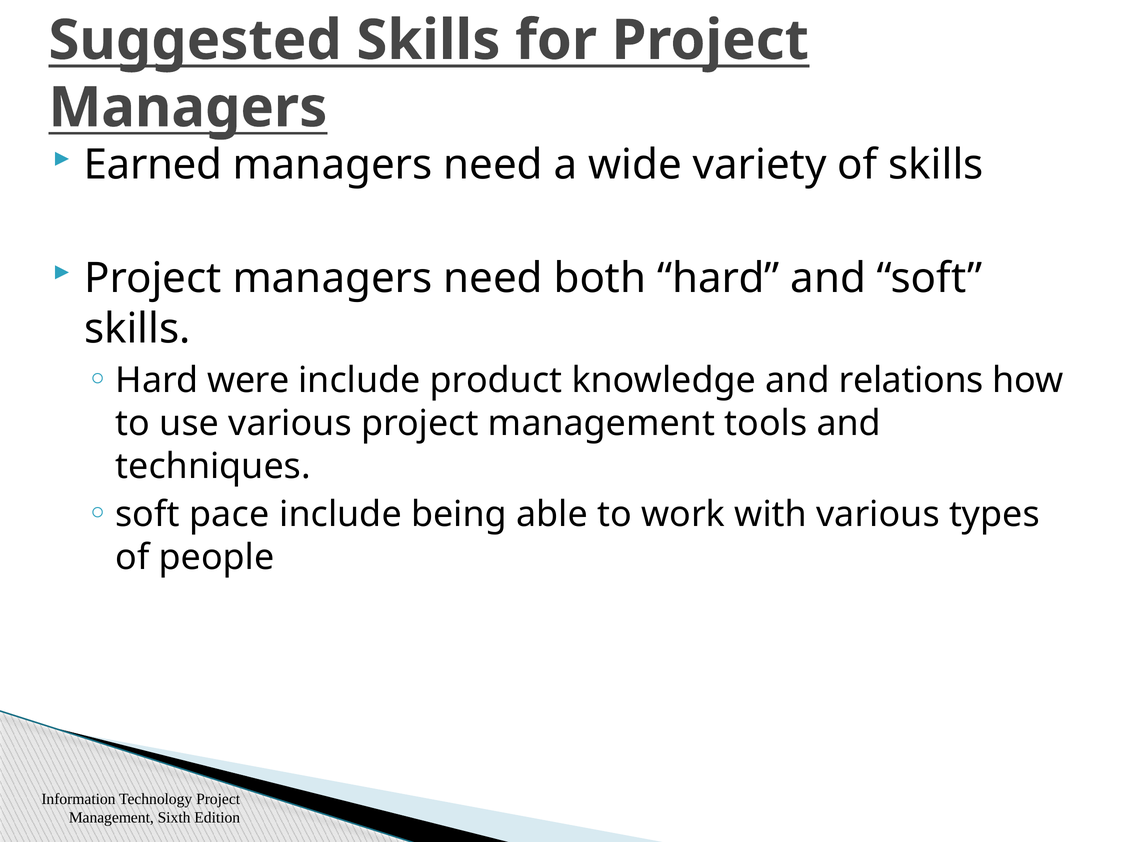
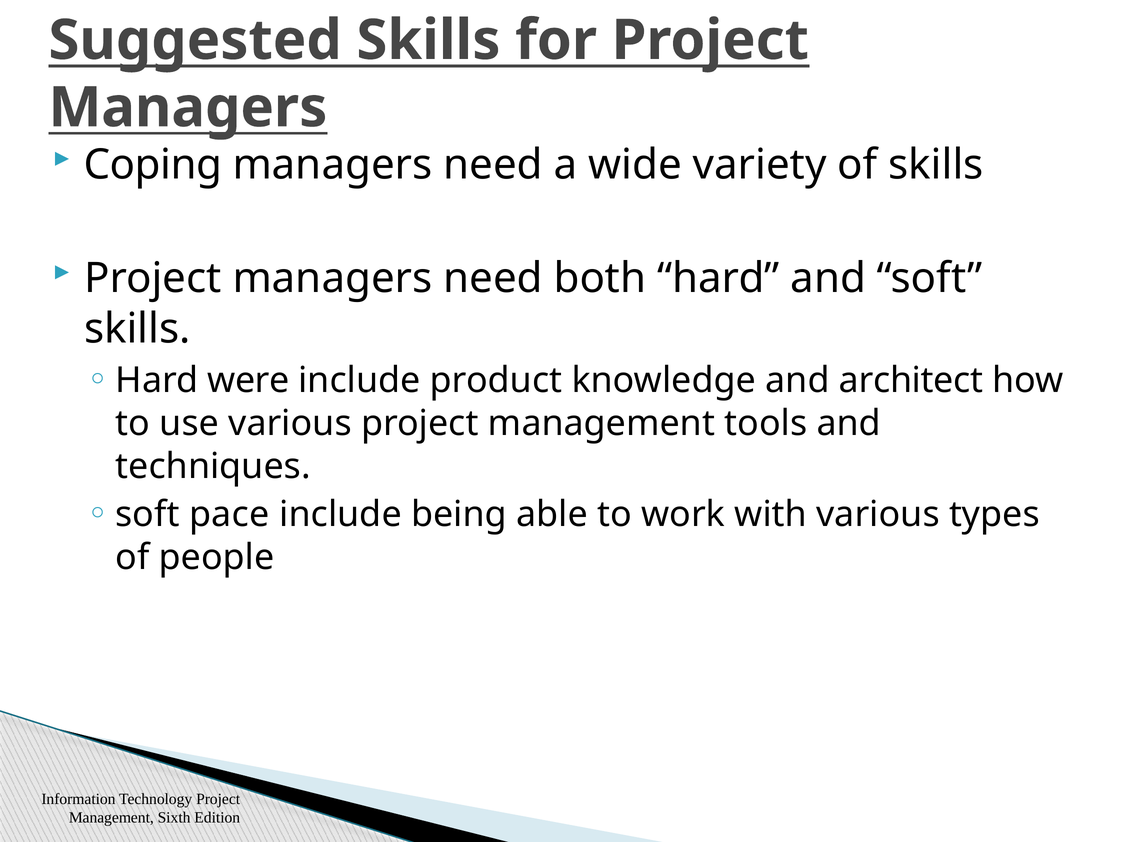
Earned: Earned -> Coping
relations: relations -> architect
